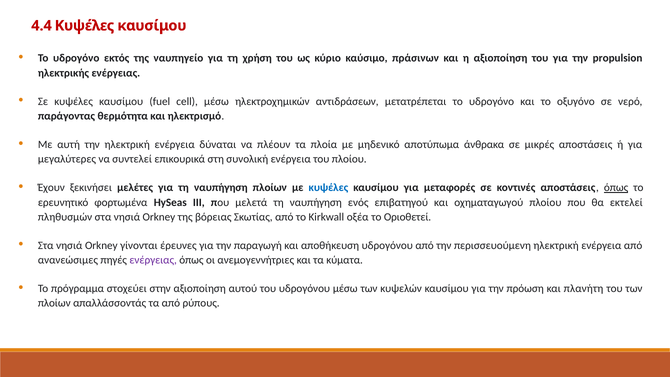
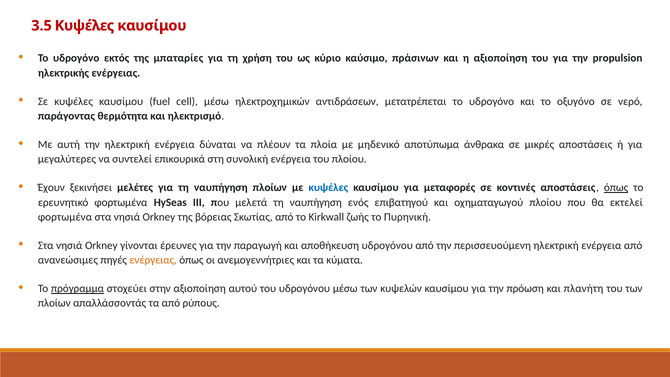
4.4: 4.4 -> 3.5
ναυπηγείο: ναυπηγείο -> μπαταρίες
πληθυσμών at (65, 217): πληθυσμών -> φορτωμένα
οξέα: οξέα -> ζωής
Οριοθετεί: Οριοθετεί -> Πυρηνική
ενέργειας at (153, 260) colour: purple -> orange
πρόγραμμα underline: none -> present
